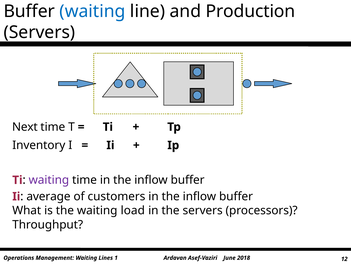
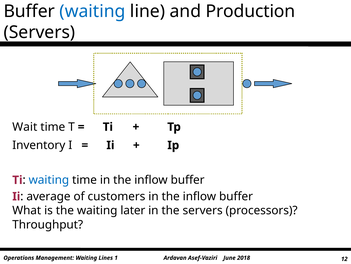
Next: Next -> Wait
waiting at (49, 180) colour: purple -> blue
load: load -> later
